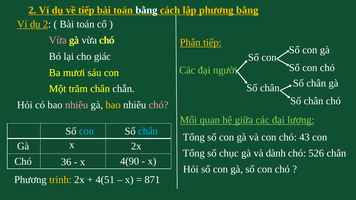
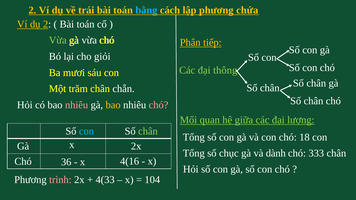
về tiếp: tiếp -> trái
bằng at (146, 10) colour: white -> light blue
phương bằng: bằng -> chứa
Vừa at (58, 40) colour: pink -> light green
giác: giác -> giỏi
người: người -> thông
chân at (148, 131) colour: light blue -> light green
43: 43 -> 18
526: 526 -> 333
4(90: 4(90 -> 4(16
trình colour: yellow -> pink
4(51: 4(51 -> 4(33
871: 871 -> 104
